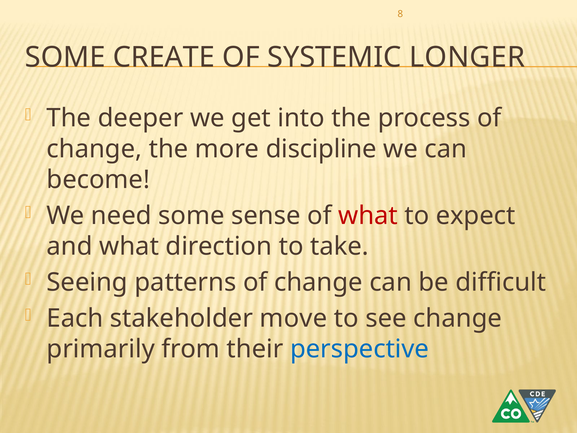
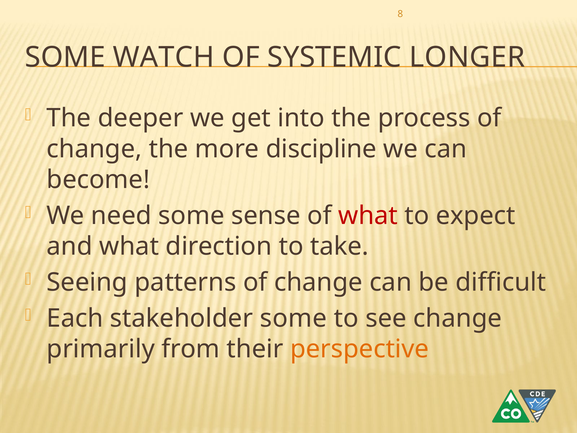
CREATE: CREATE -> WATCH
stakeholder move: move -> some
perspective colour: blue -> orange
